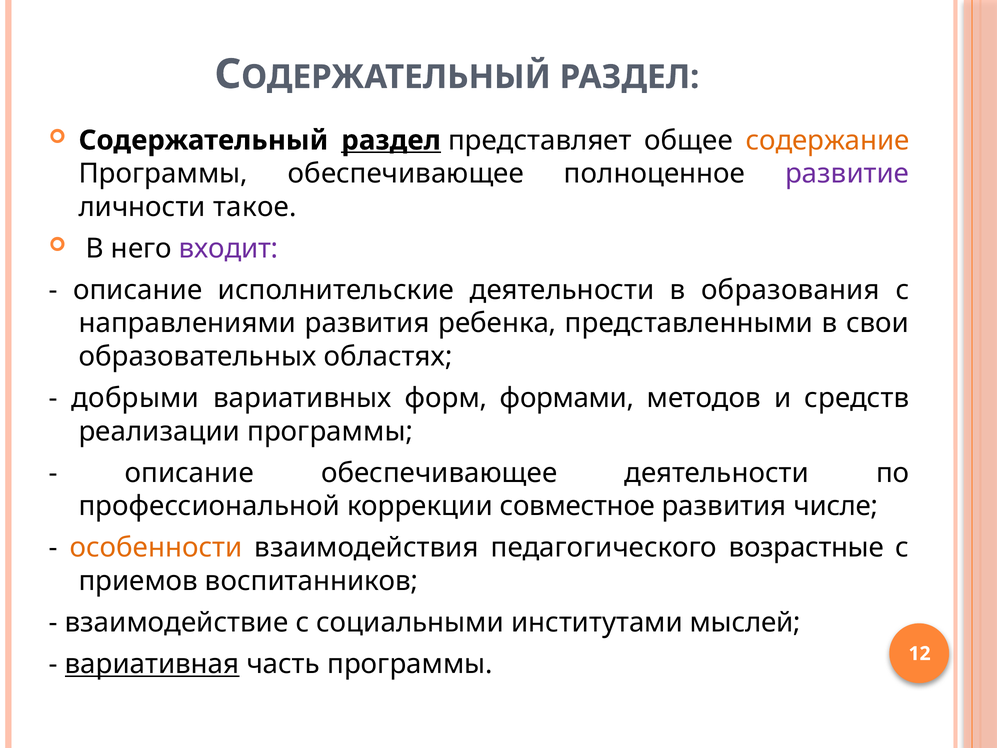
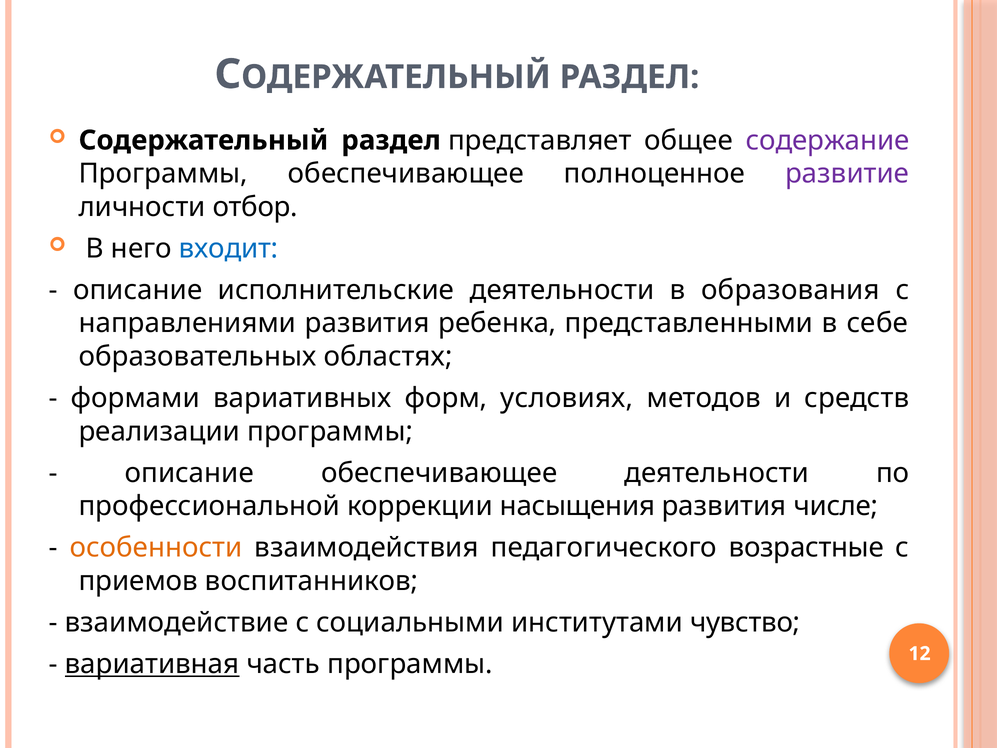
раздел at (391, 140) underline: present -> none
содержание colour: orange -> purple
такое: такое -> отбор
входит colour: purple -> blue
свои: свои -> себе
добрыми: добрыми -> формами
формами: формами -> условиях
совместное: совместное -> насыщения
мыслей: мыслей -> чувство
